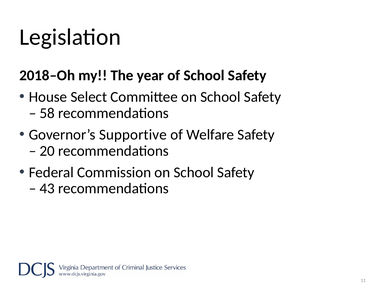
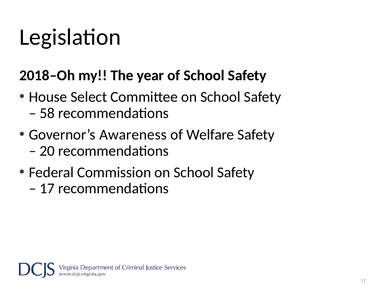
Supportive: Supportive -> Awareness
43: 43 -> 17
